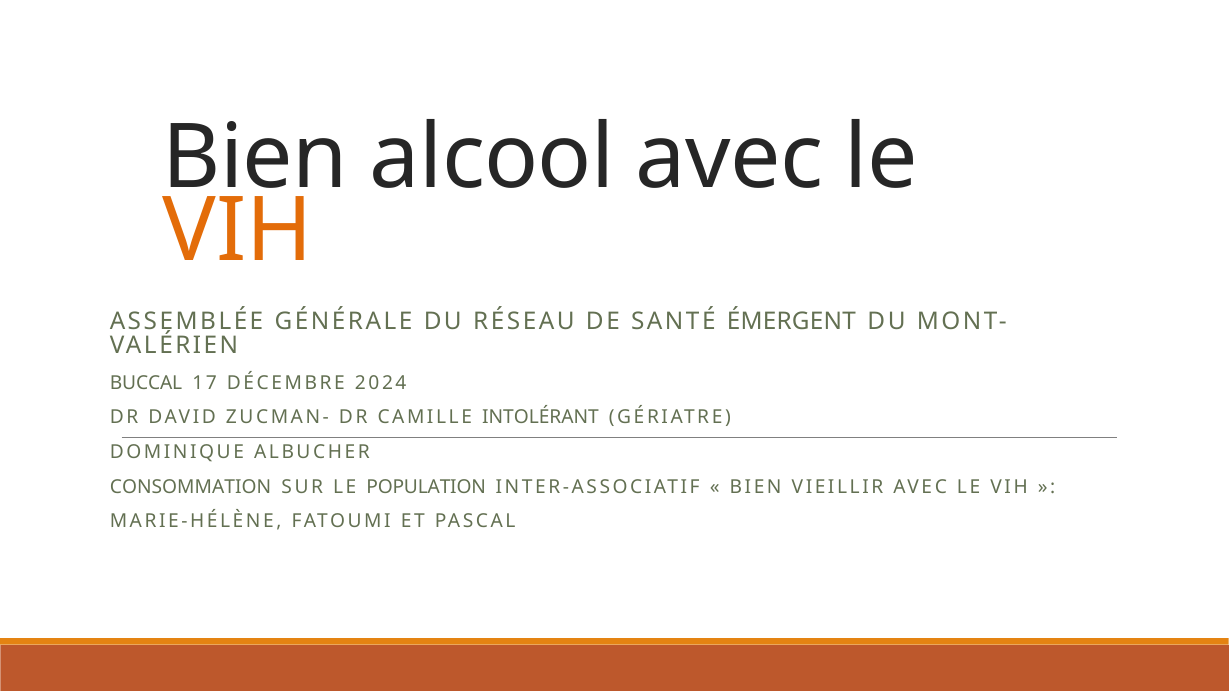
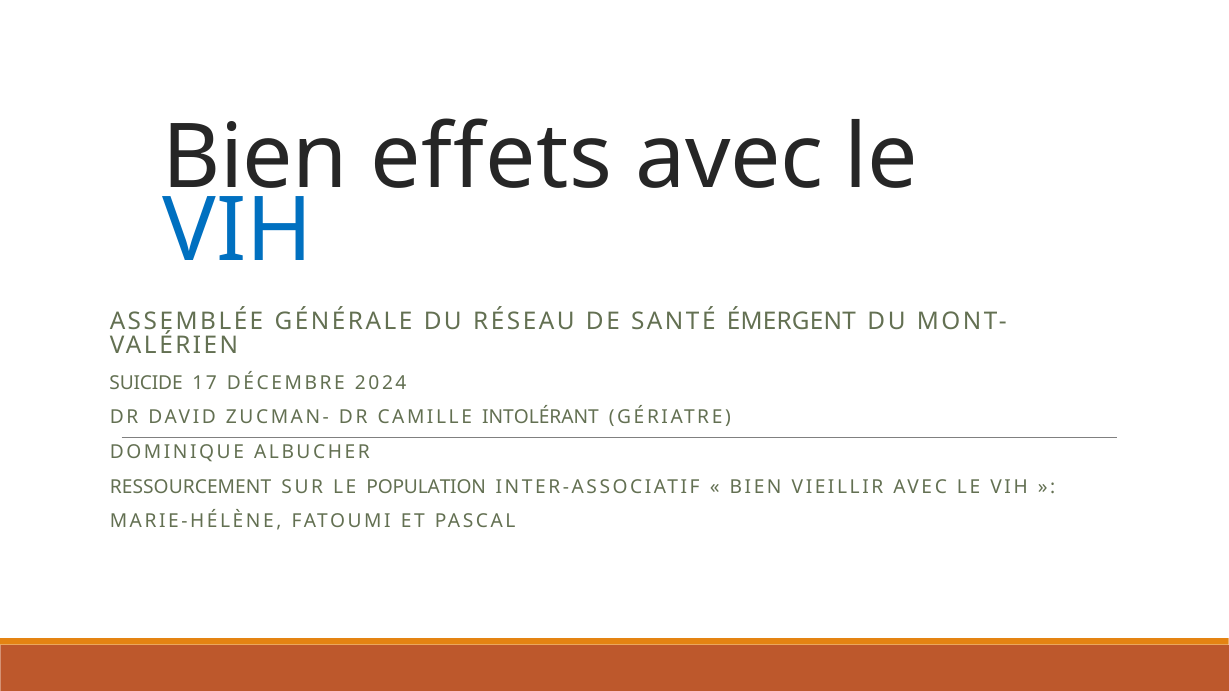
alcool: alcool -> effets
VIH at (238, 231) colour: orange -> blue
BUCCAL: BUCCAL -> SUICIDE
CONSOMMATION: CONSOMMATION -> RESSOURCEMENT
